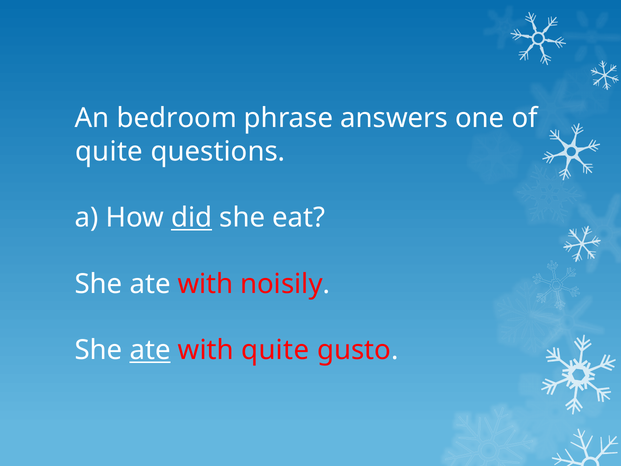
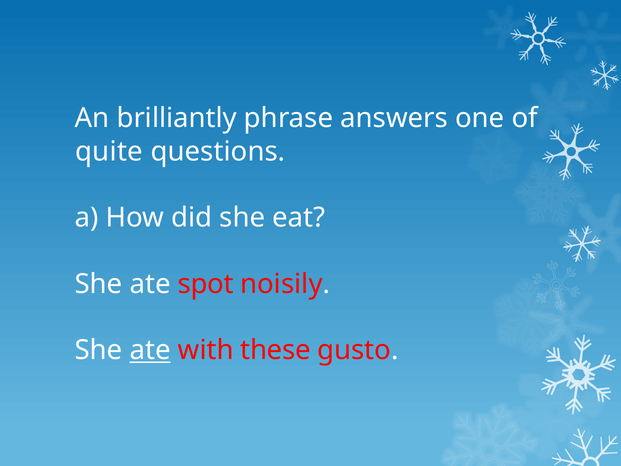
bedroom: bedroom -> brilliantly
did underline: present -> none
with at (206, 284): with -> spot
with quite: quite -> these
